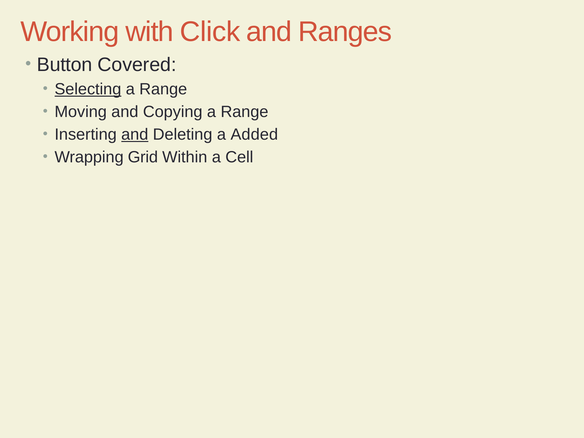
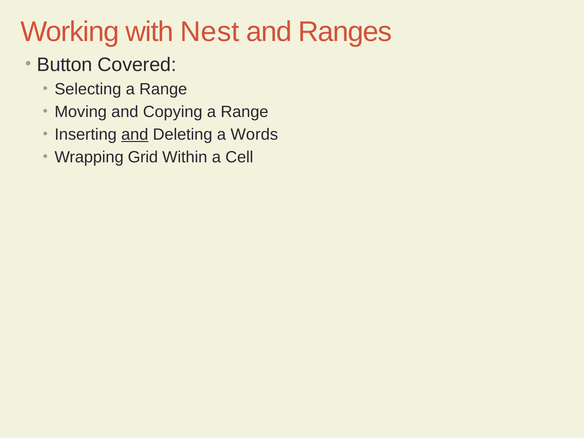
Click: Click -> Nest
Selecting underline: present -> none
Added: Added -> Words
